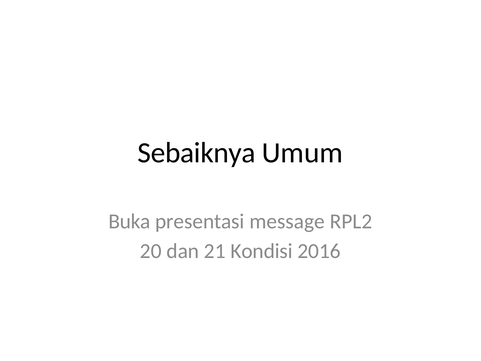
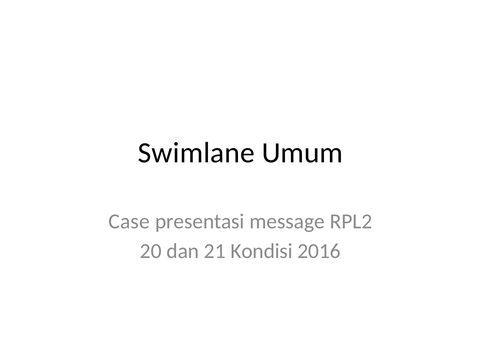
Sebaiknya: Sebaiknya -> Swimlane
Buka: Buka -> Case
